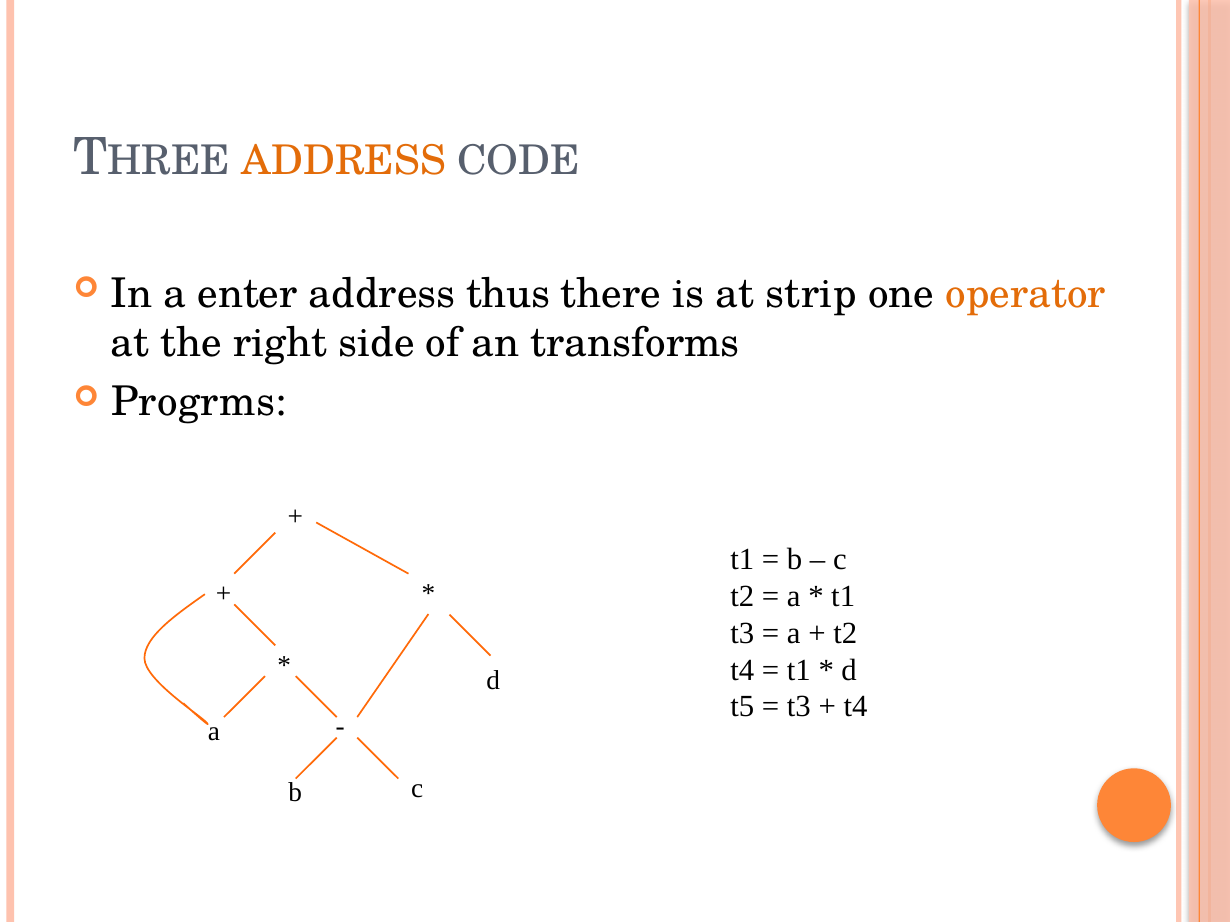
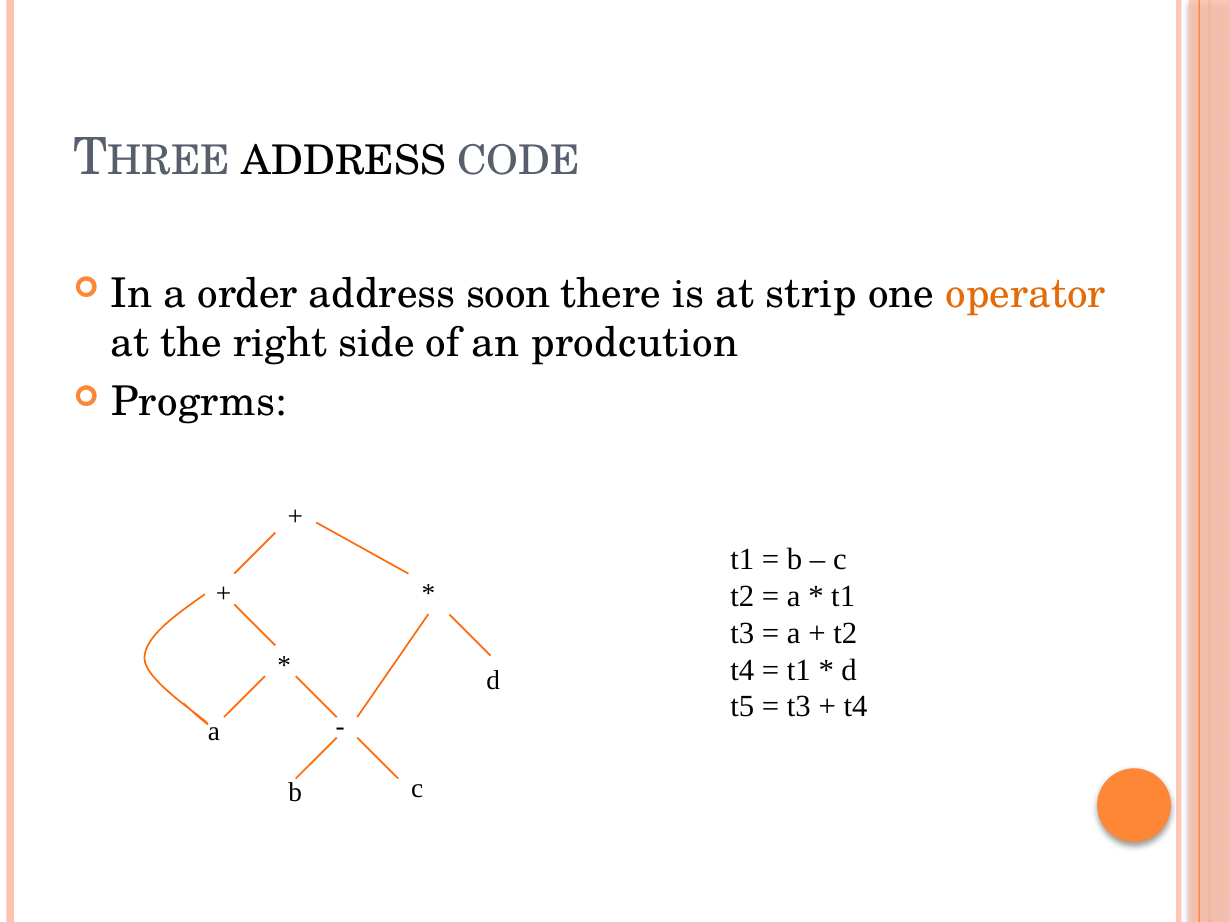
ADDRESS at (344, 161) colour: orange -> black
enter: enter -> order
thus: thus -> soon
transforms: transforms -> prodcution
